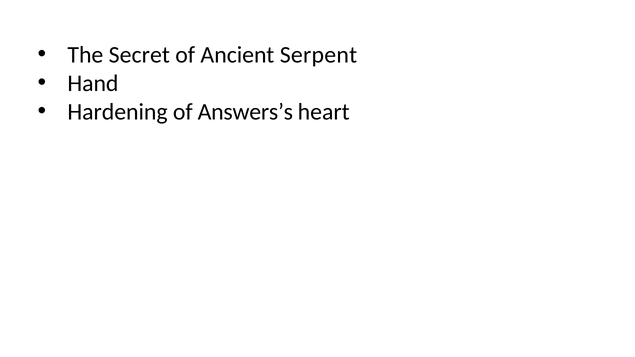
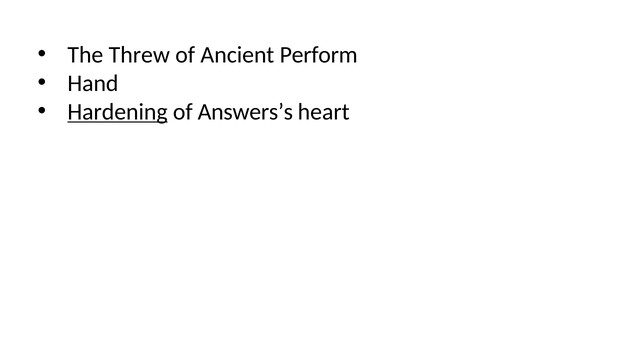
Secret: Secret -> Threw
Serpent: Serpent -> Perform
Hardening underline: none -> present
